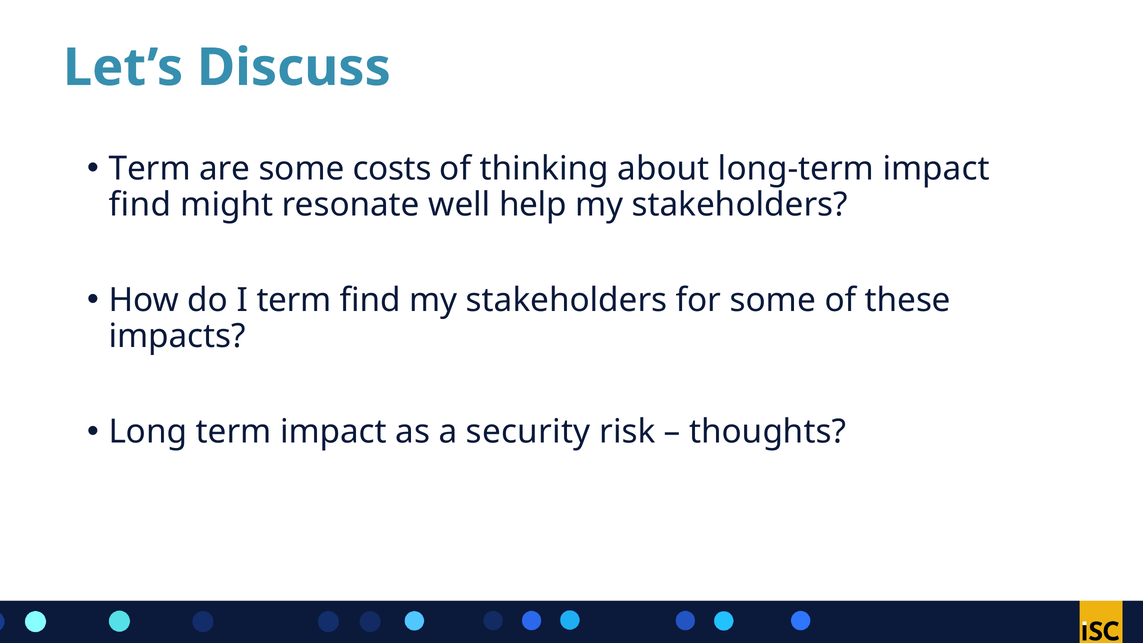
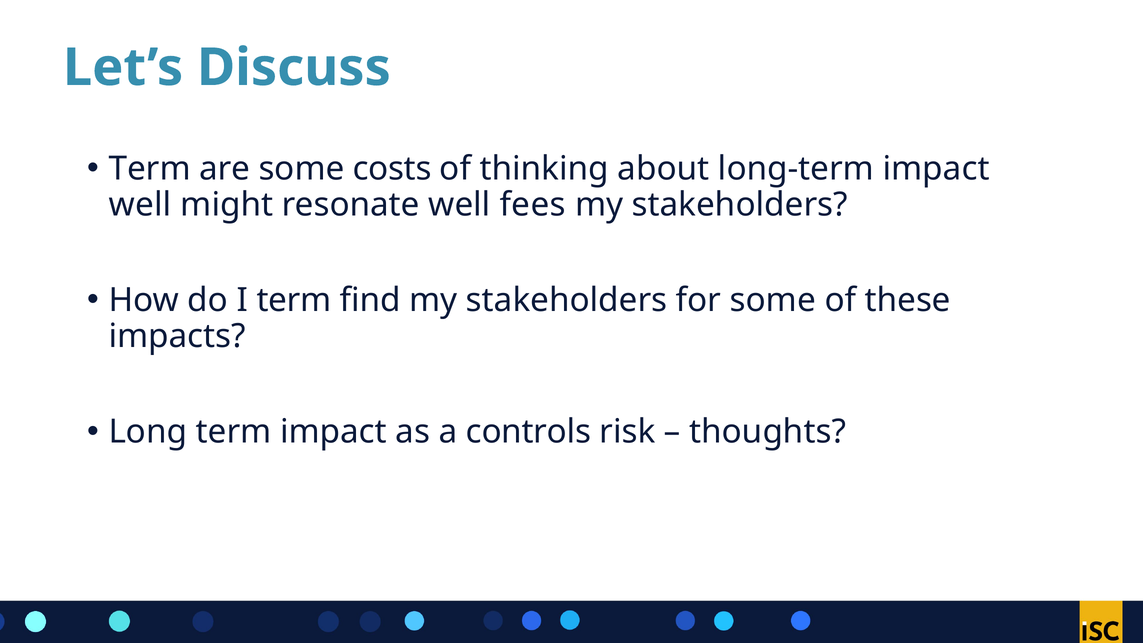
find at (140, 204): find -> well
help: help -> fees
security: security -> controls
